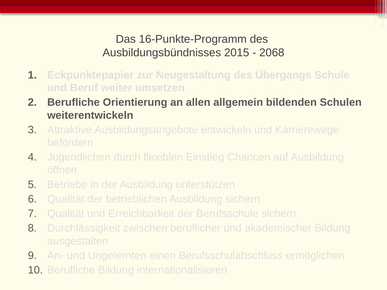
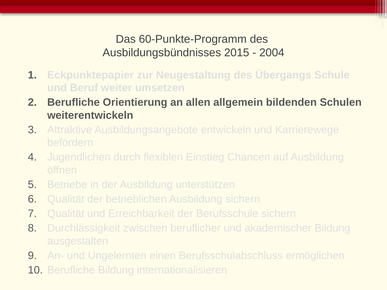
16-Punkte-Programm: 16-Punkte-Programm -> 60-Punkte-Programm
2068: 2068 -> 2004
